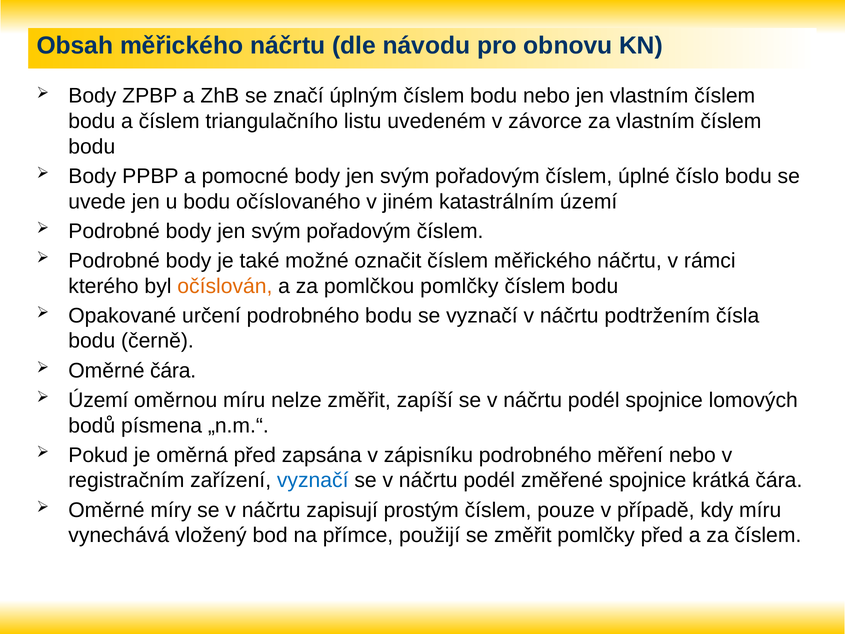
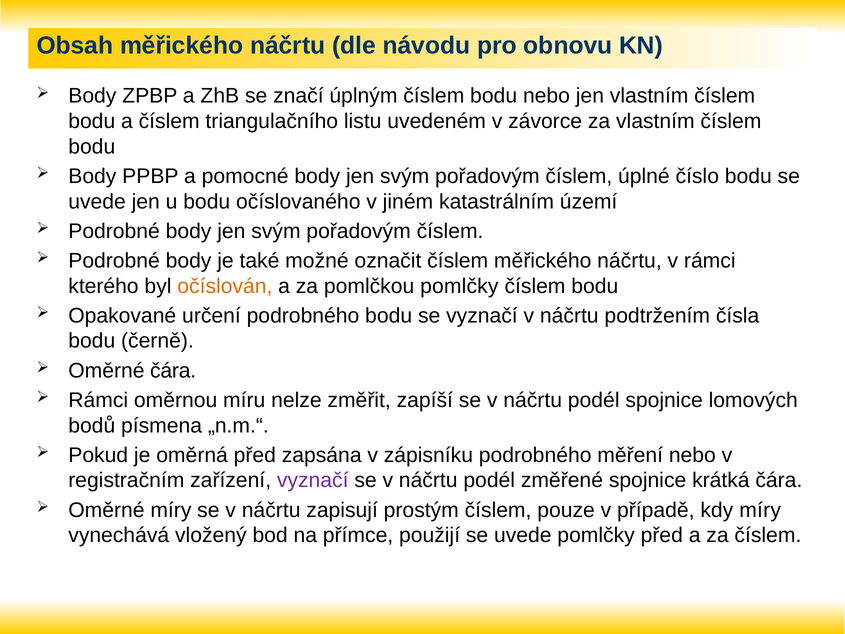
Území at (98, 400): Území -> Rámci
vyznačí at (313, 480) colour: blue -> purple
kdy míru: míru -> míry
použijí se změřit: změřit -> uvede
